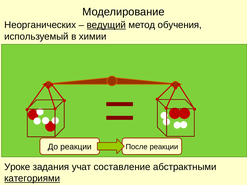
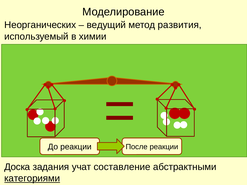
ведущий underline: present -> none
обучения: обучения -> развития
Уроке: Уроке -> Доска
